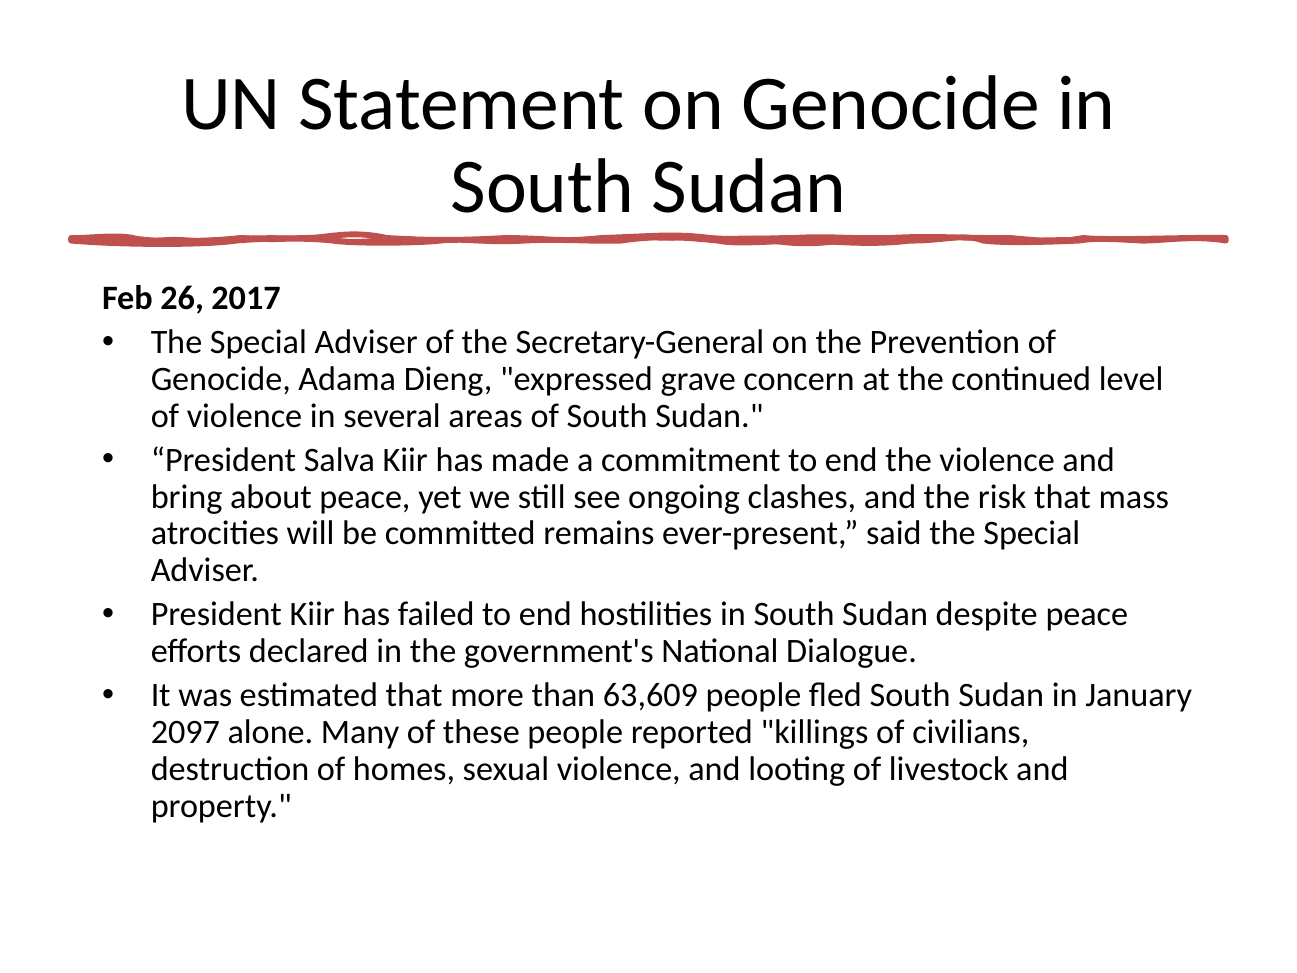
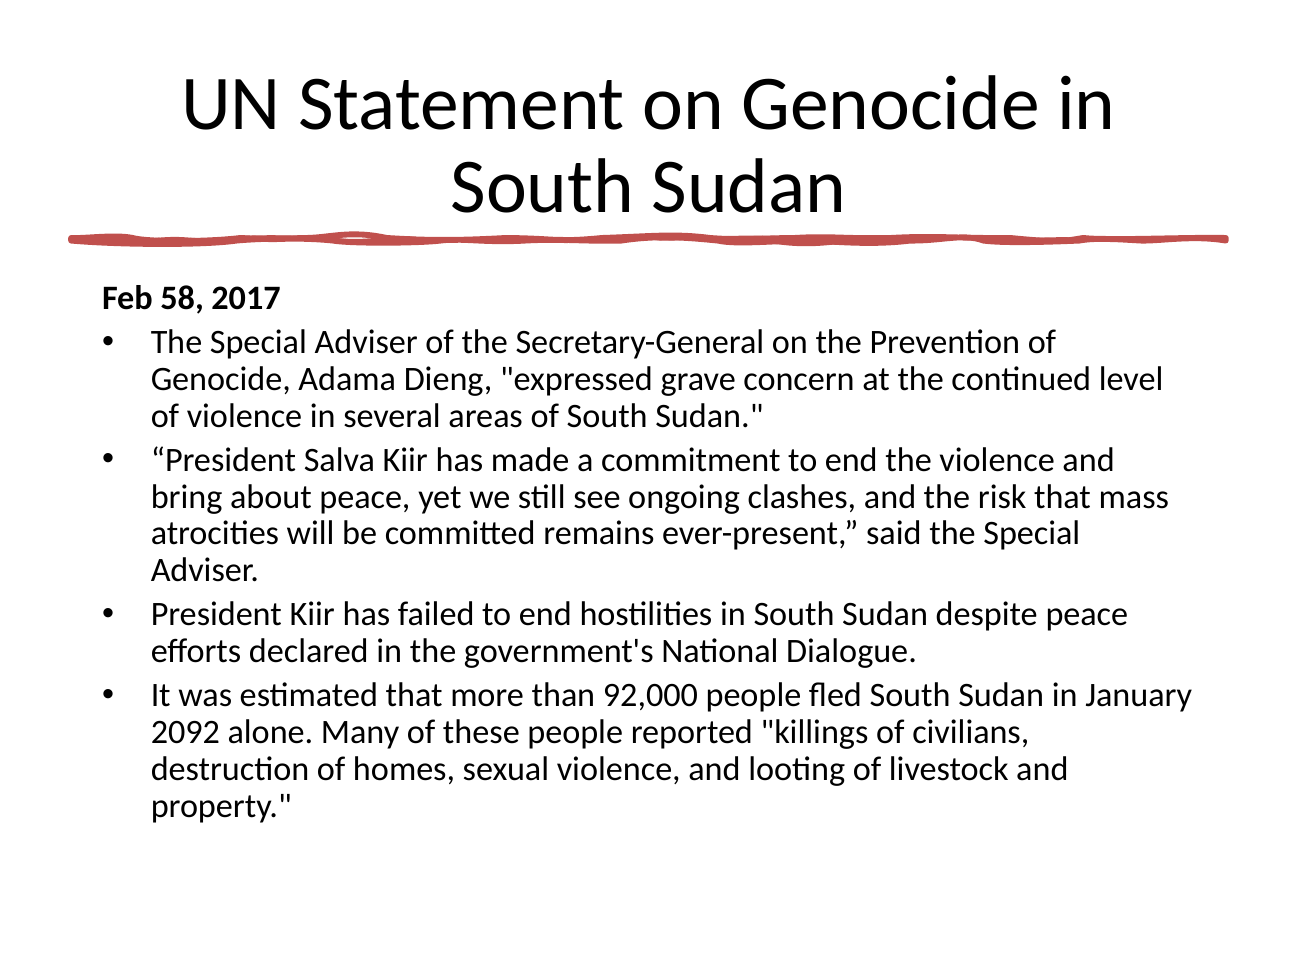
26: 26 -> 58
63,609: 63,609 -> 92,000
2097: 2097 -> 2092
